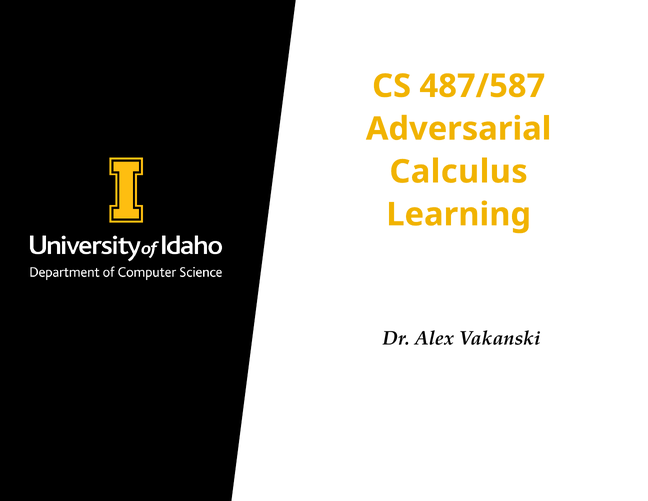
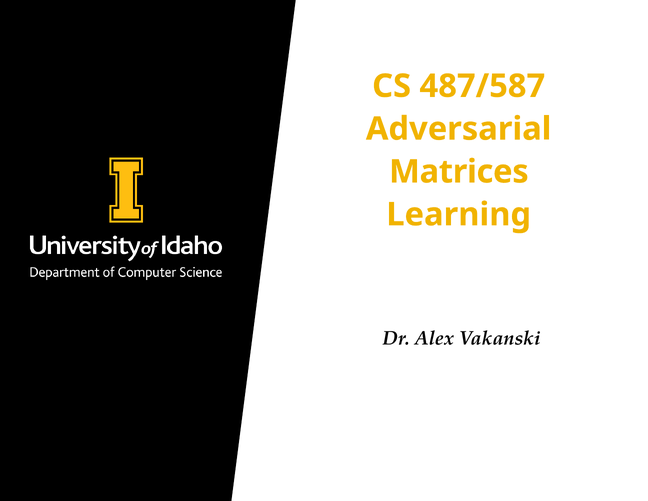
Calculus: Calculus -> Matrices
